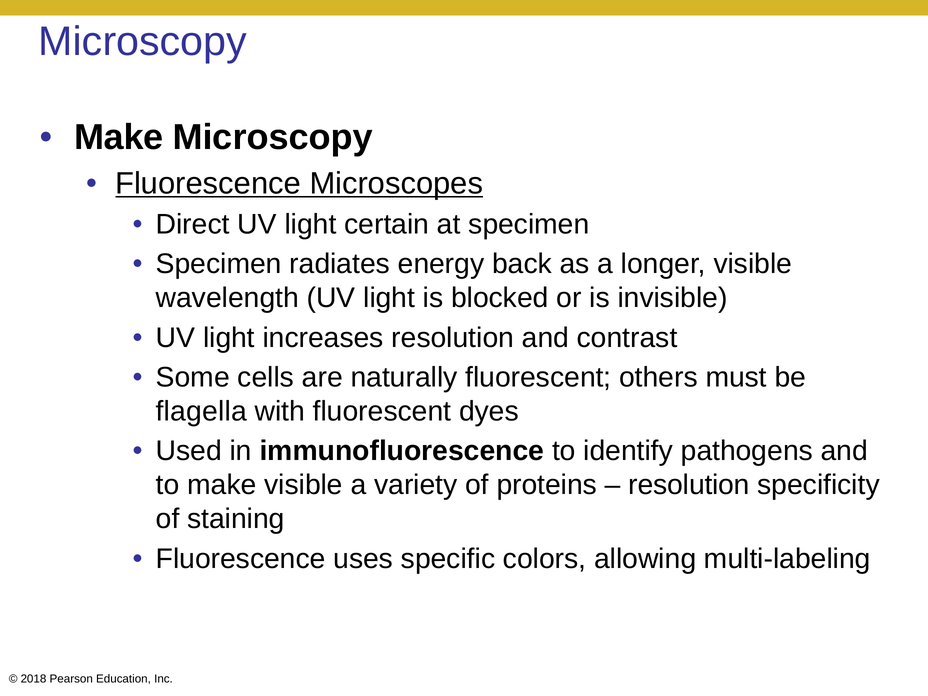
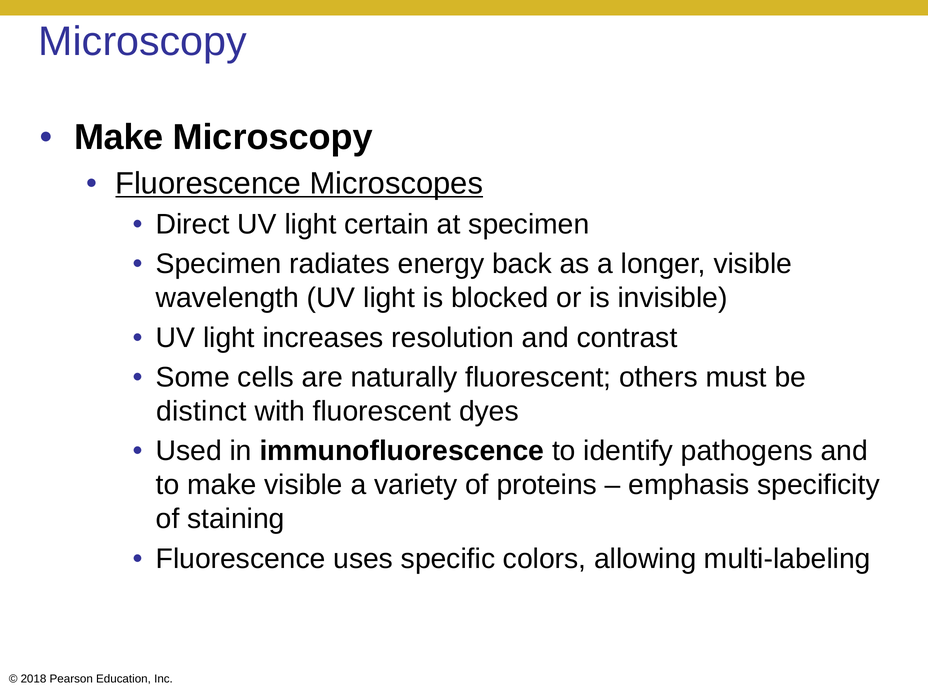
flagella: flagella -> distinct
resolution at (689, 485): resolution -> emphasis
